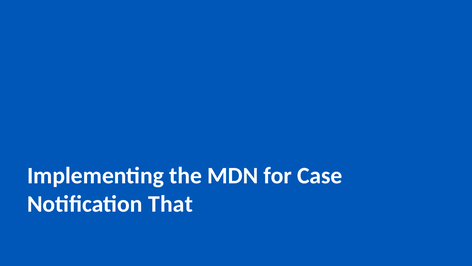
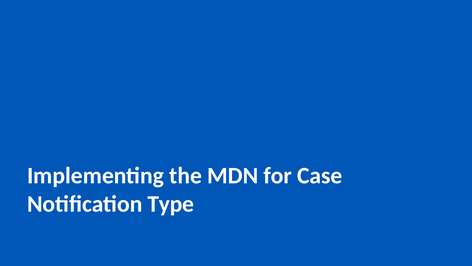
That: That -> Type
